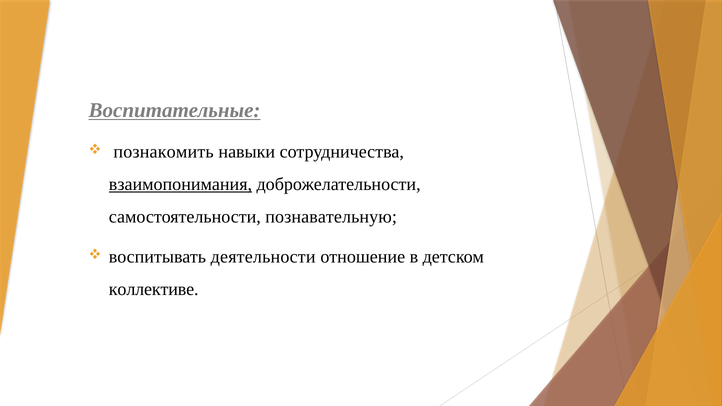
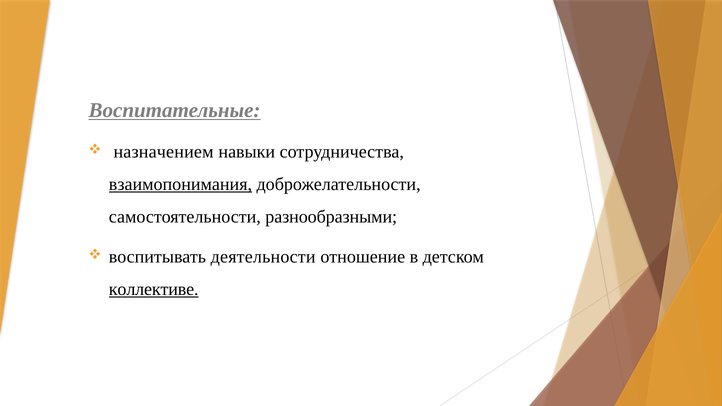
познакомить: познакомить -> назначением
познавательную: познавательную -> разнообразными
коллективе underline: none -> present
